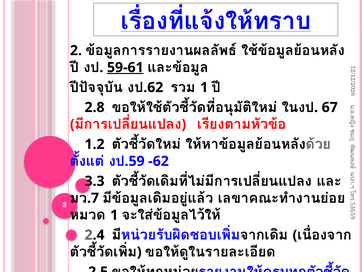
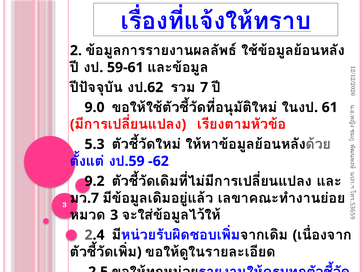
59-61 underline: present -> none
1 at (204, 87): 1 -> 7
2.8: 2.8 -> 9.0
67: 67 -> 61
1.2: 1.2 -> 5.3
3.3: 3.3 -> 9.2
1 at (114, 215): 1 -> 3
